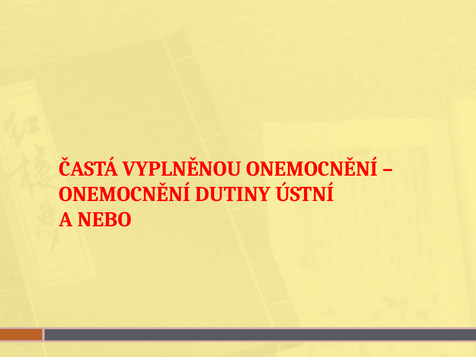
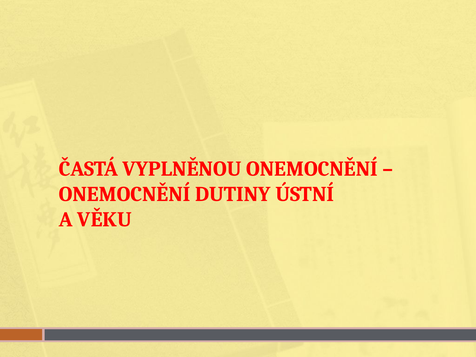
NEBO: NEBO -> VĚKU
